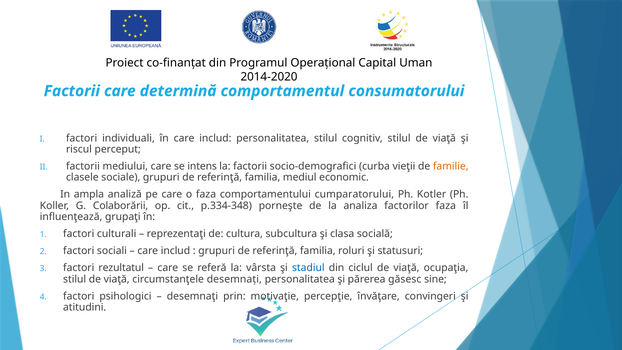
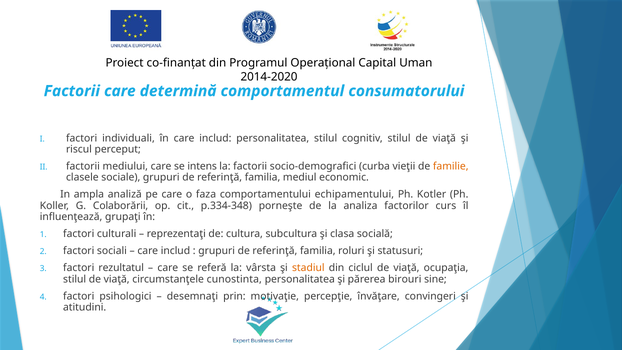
cumparatorului: cumparatorului -> echipamentului
factorilor faza: faza -> curs
stadiul colour: blue -> orange
circumstanţele desemnaţi: desemnaţi -> cunostinta
găsesc: găsesc -> birouri
